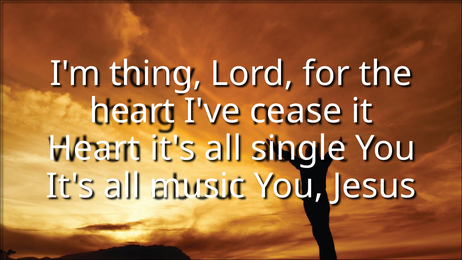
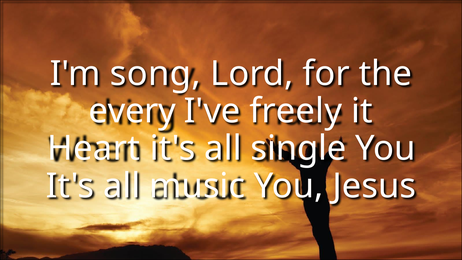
thing: thing -> song
heart at (132, 111): heart -> every
cease: cease -> freely
